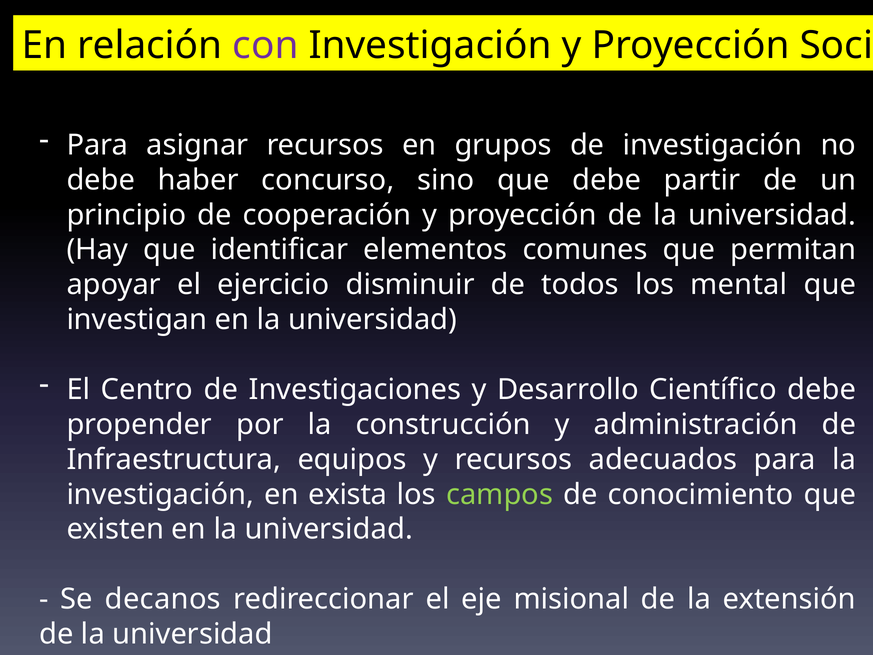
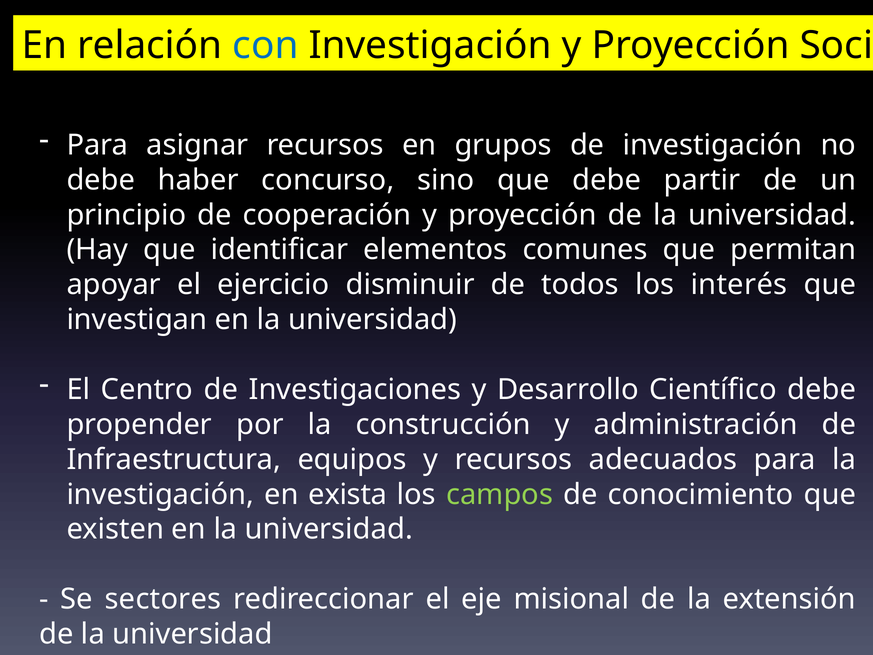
con colour: purple -> blue
mental: mental -> interés
decanos: decanos -> sectores
